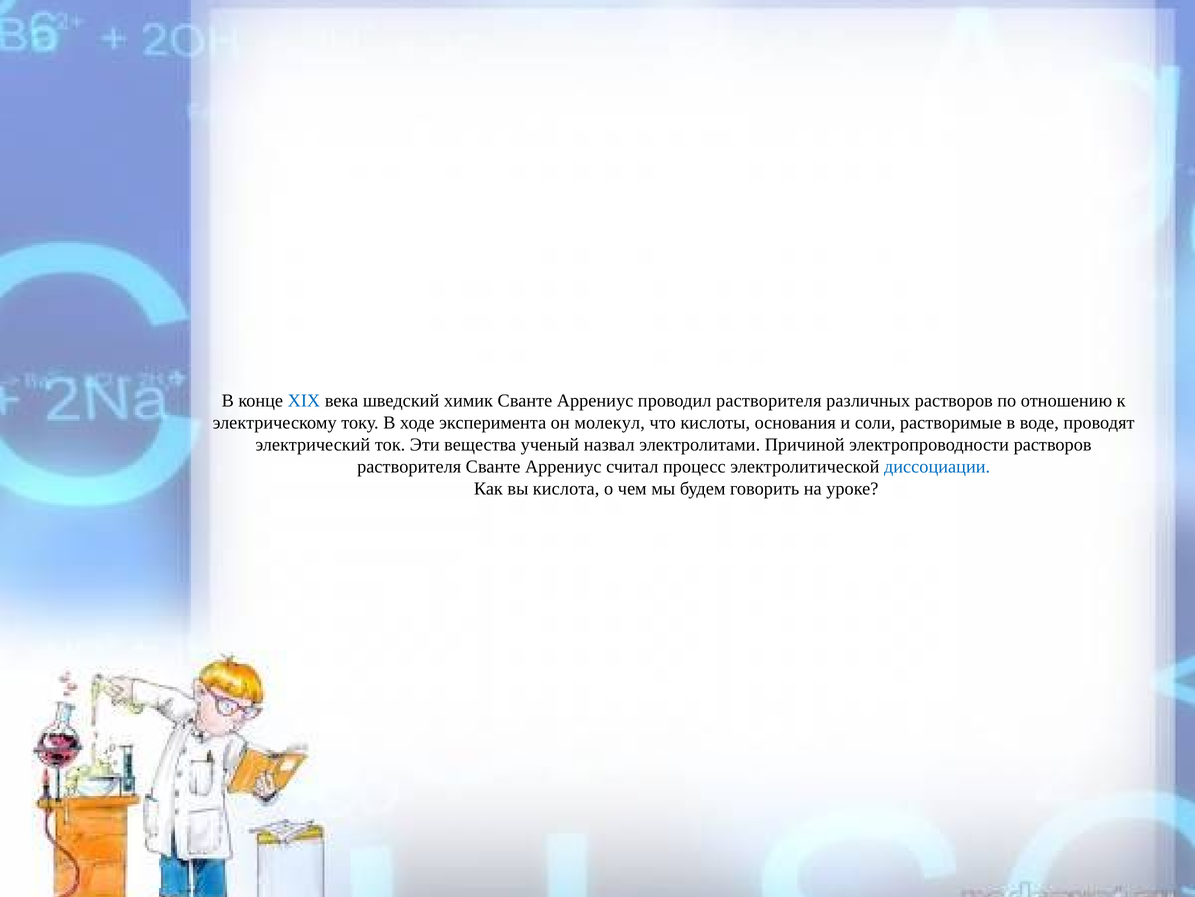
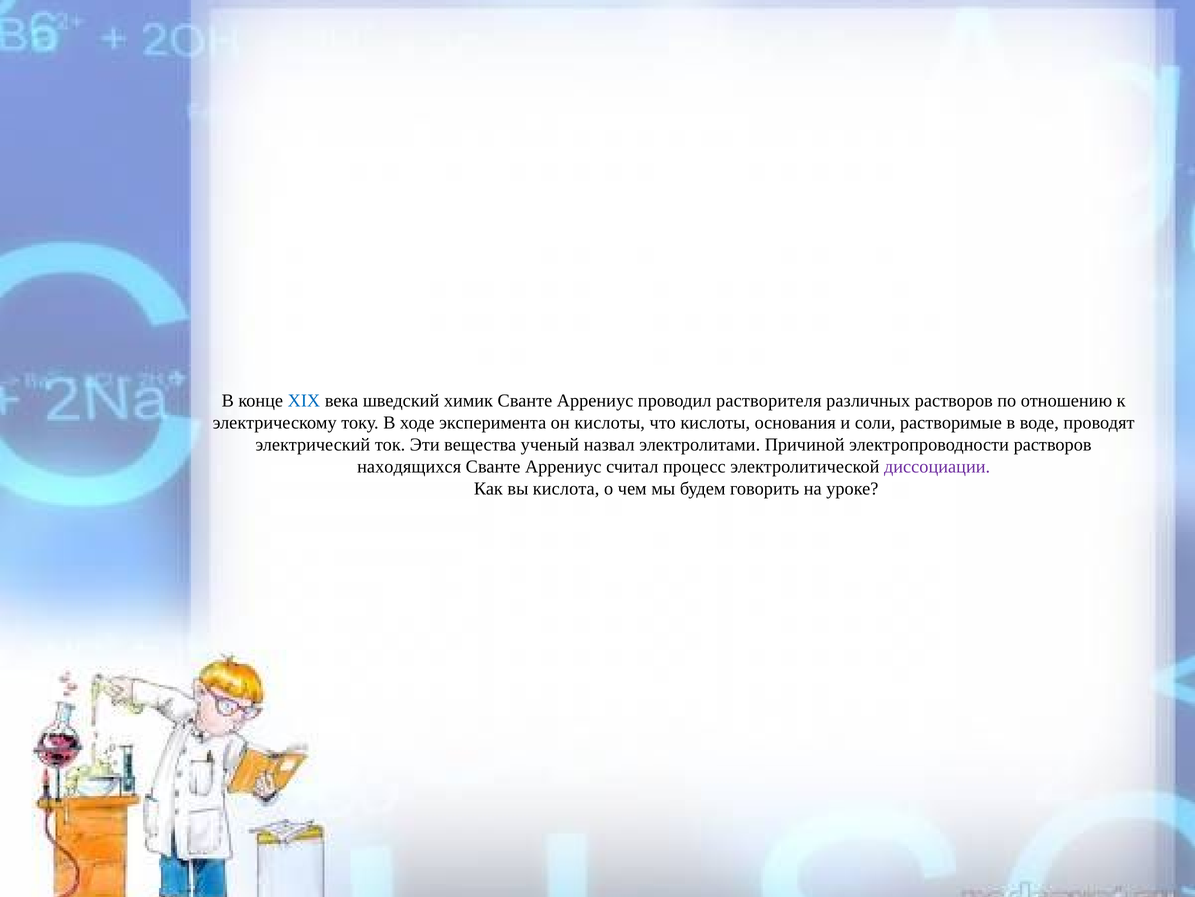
он молекул: молекул -> кислоты
растворителя at (409, 466): растворителя -> находящихся
диссоциации colour: blue -> purple
